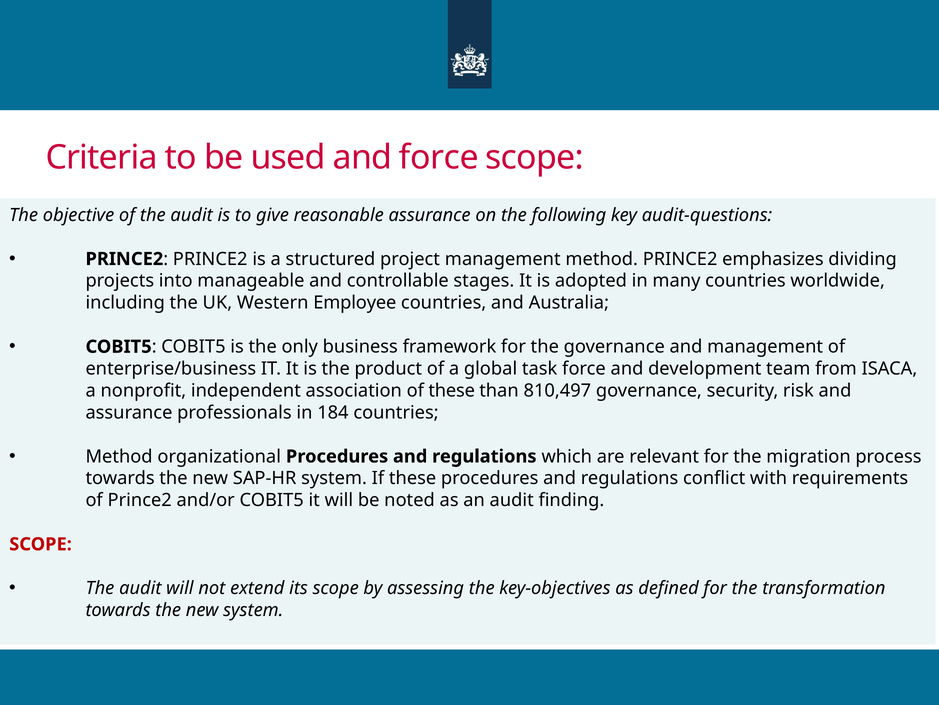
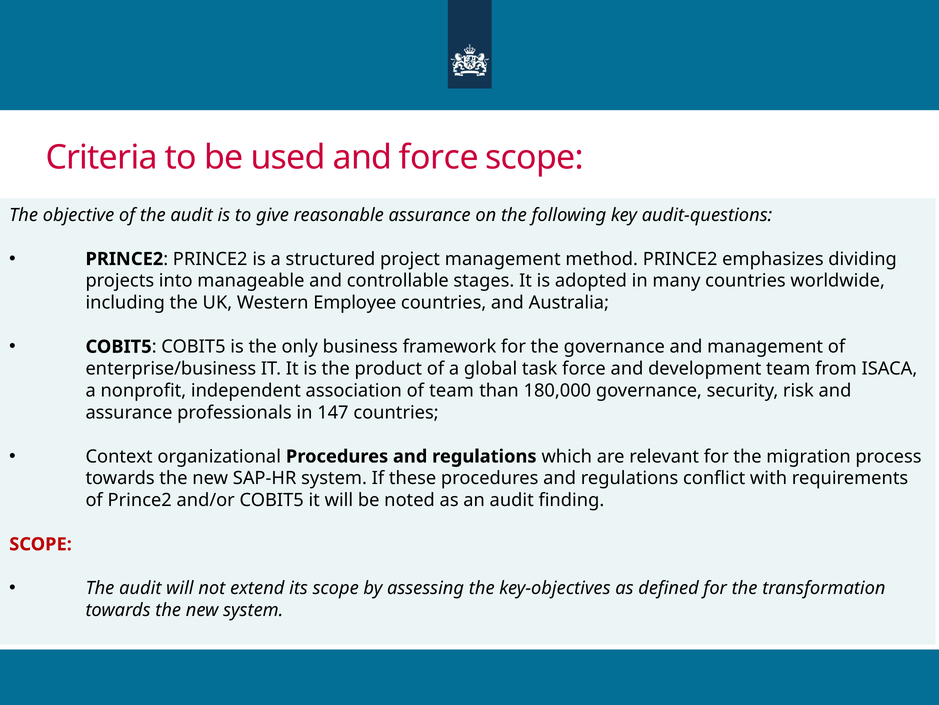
of these: these -> team
810,497: 810,497 -> 180,000
184: 184 -> 147
Method at (119, 456): Method -> Context
